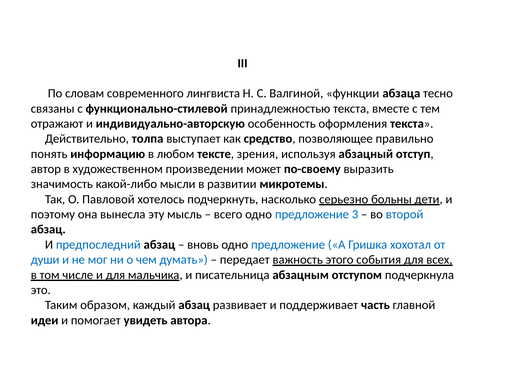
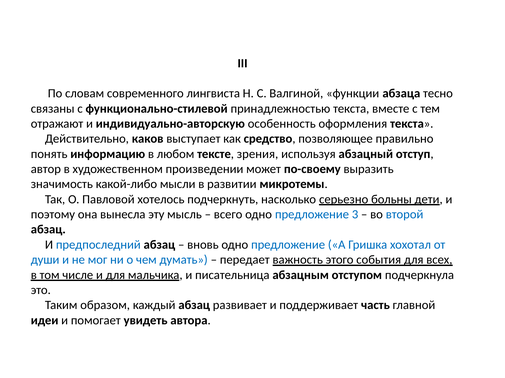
толпа: толпа -> каков
